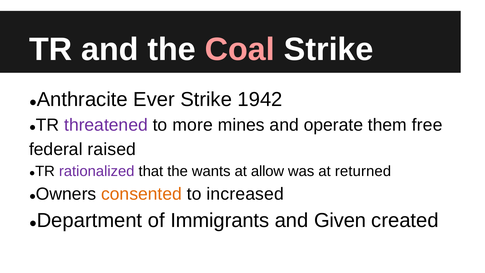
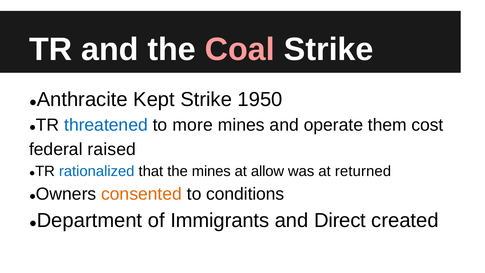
Ever: Ever -> Kept
1942: 1942 -> 1950
threatened colour: purple -> blue
free: free -> cost
rationalized colour: purple -> blue
the wants: wants -> mines
increased: increased -> conditions
Given: Given -> Direct
